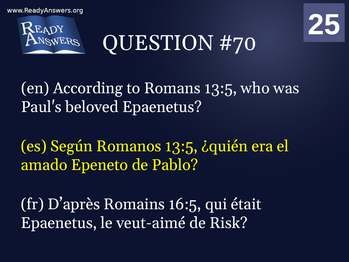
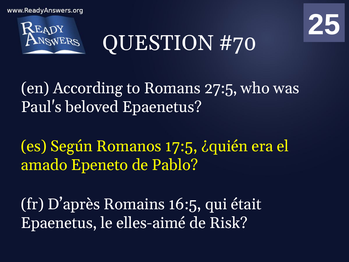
Romans 13:5: 13:5 -> 27:5
Romanos 13:5: 13:5 -> 17:5
veut-aimé: veut-aimé -> elles-aimé
